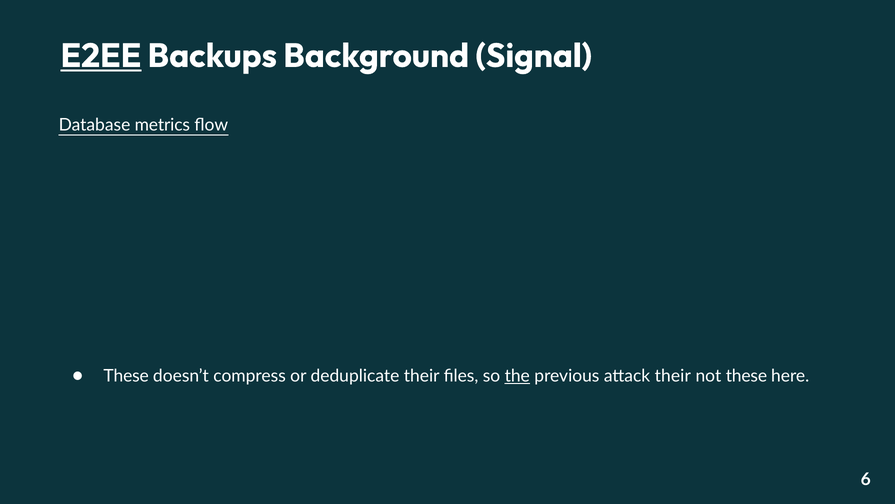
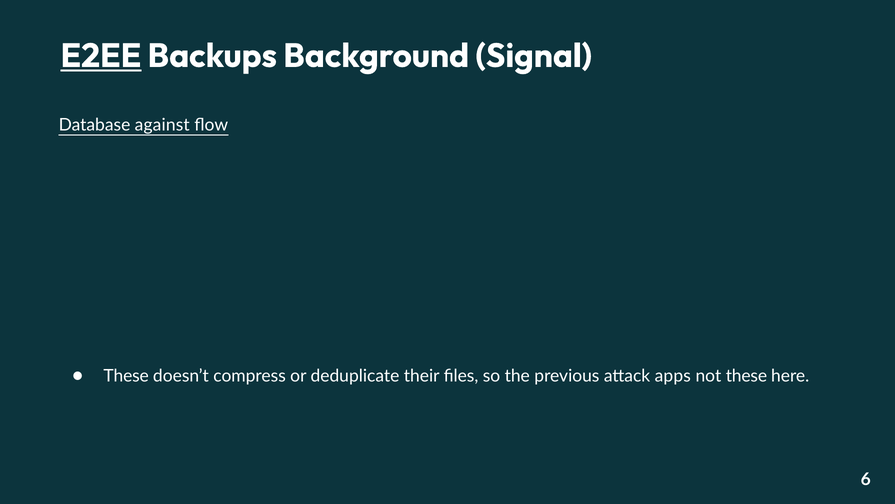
metrics: metrics -> against
the underline: present -> none
attack their: their -> apps
